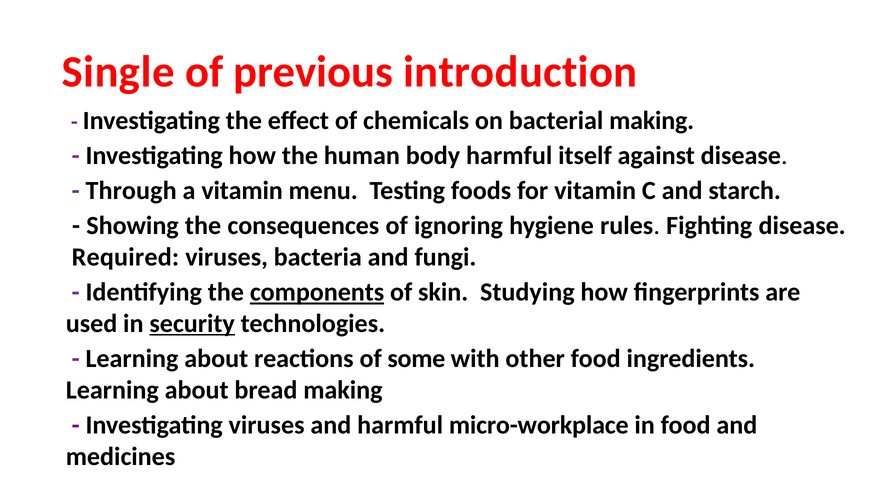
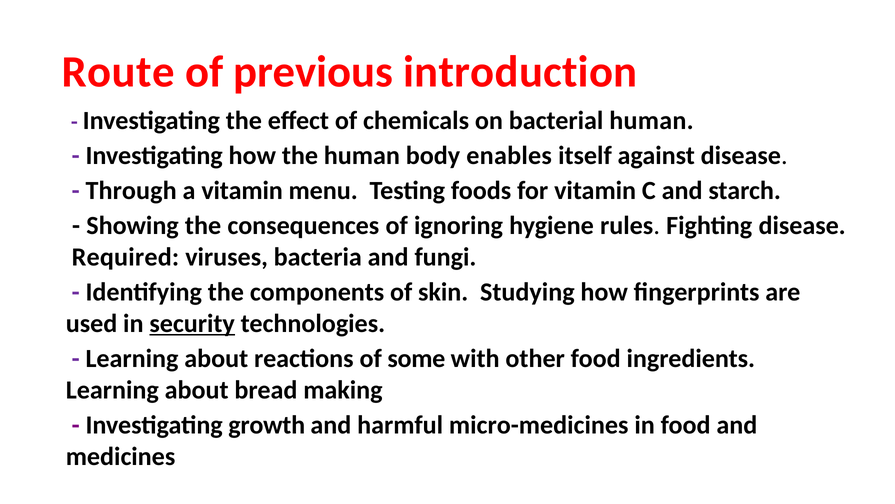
Single: Single -> Route
bacterial making: making -> human
body harmful: harmful -> enables
components underline: present -> none
Investigating viruses: viruses -> growth
micro-workplace: micro-workplace -> micro-medicines
